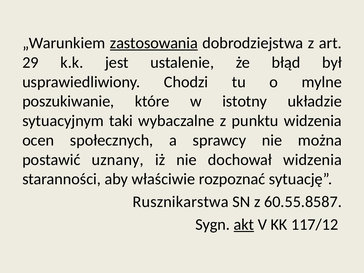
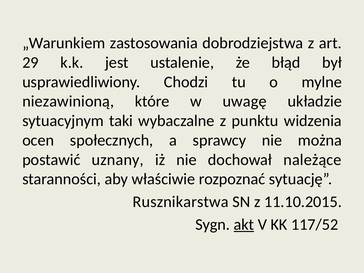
zastosowania underline: present -> none
poszukiwanie: poszukiwanie -> niezawinioną
istotny: istotny -> uwagę
dochował widzenia: widzenia -> należące
60.55.8587: 60.55.8587 -> 11.10.2015
117/12: 117/12 -> 117/52
